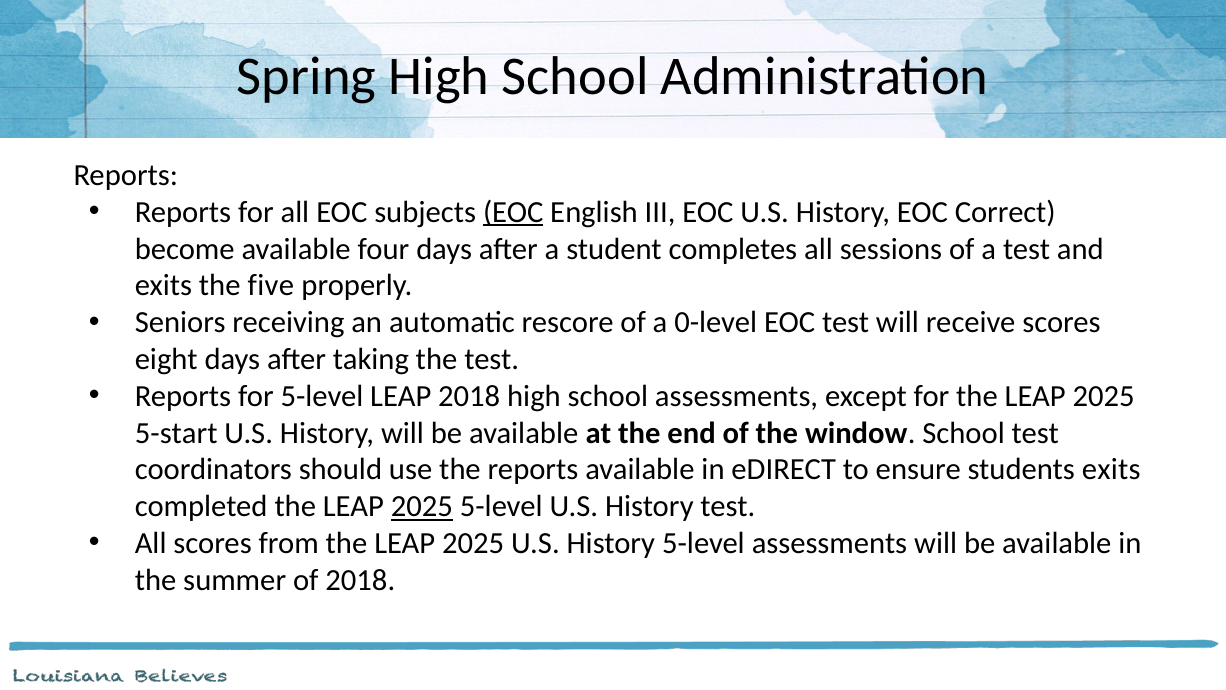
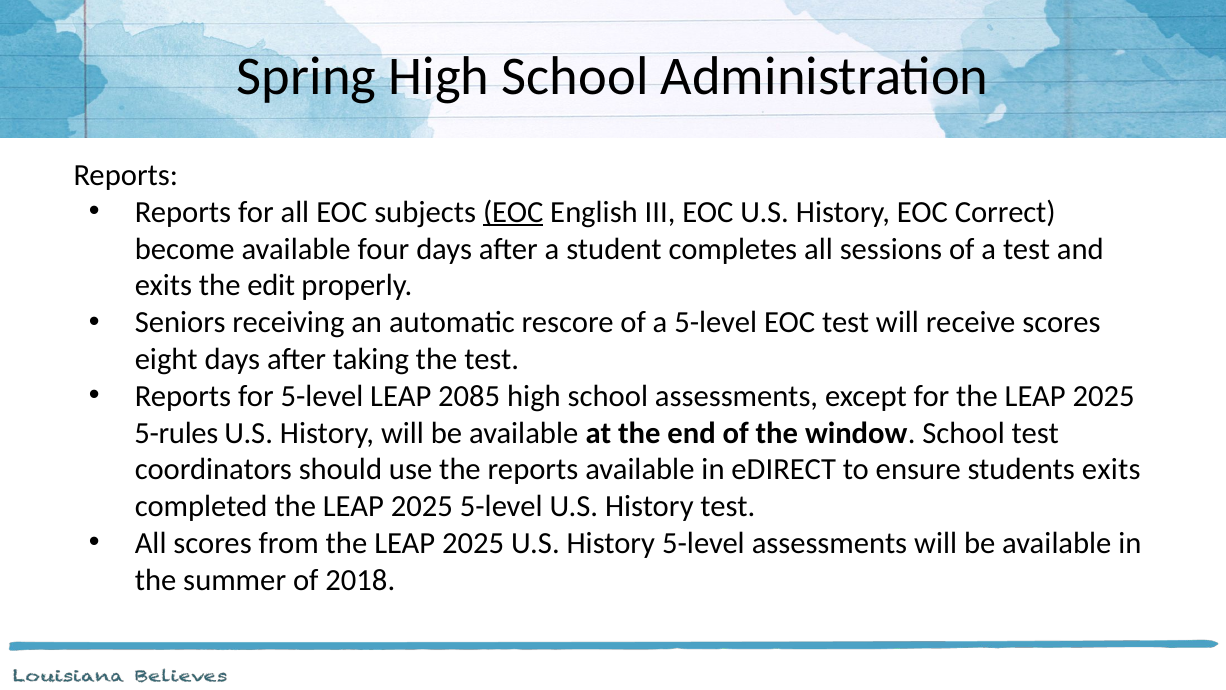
five: five -> edit
a 0-level: 0-level -> 5-level
LEAP 2018: 2018 -> 2085
5-start: 5-start -> 5-rules
2025 at (422, 506) underline: present -> none
